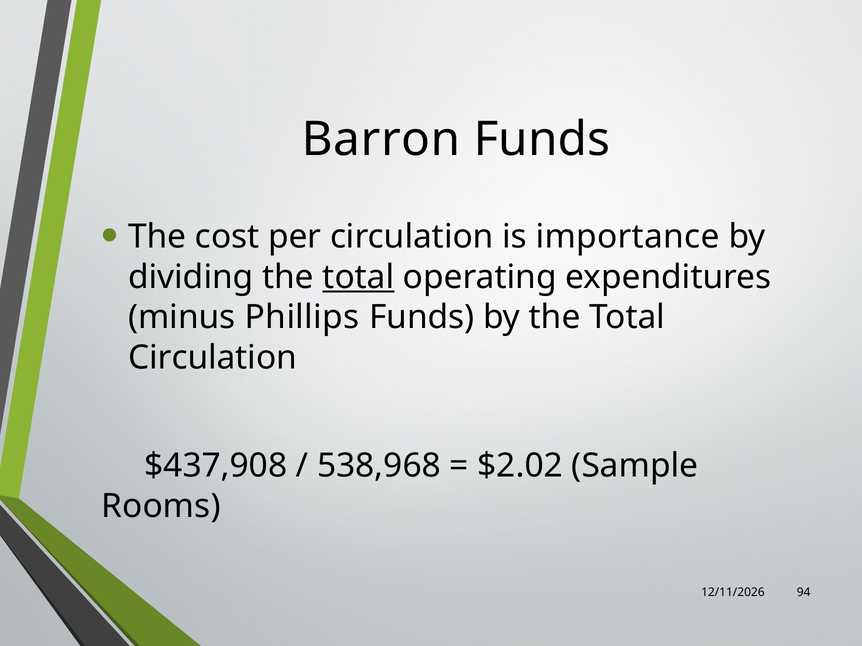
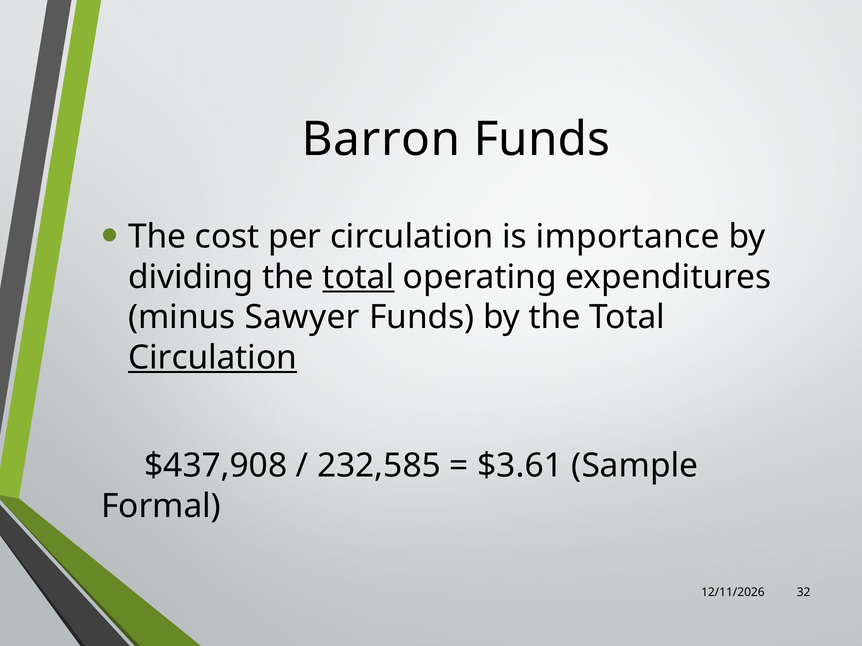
Phillips: Phillips -> Sawyer
Circulation at (213, 358) underline: none -> present
538,968: 538,968 -> 232,585
$2.02: $2.02 -> $3.61
Rooms: Rooms -> Formal
94: 94 -> 32
